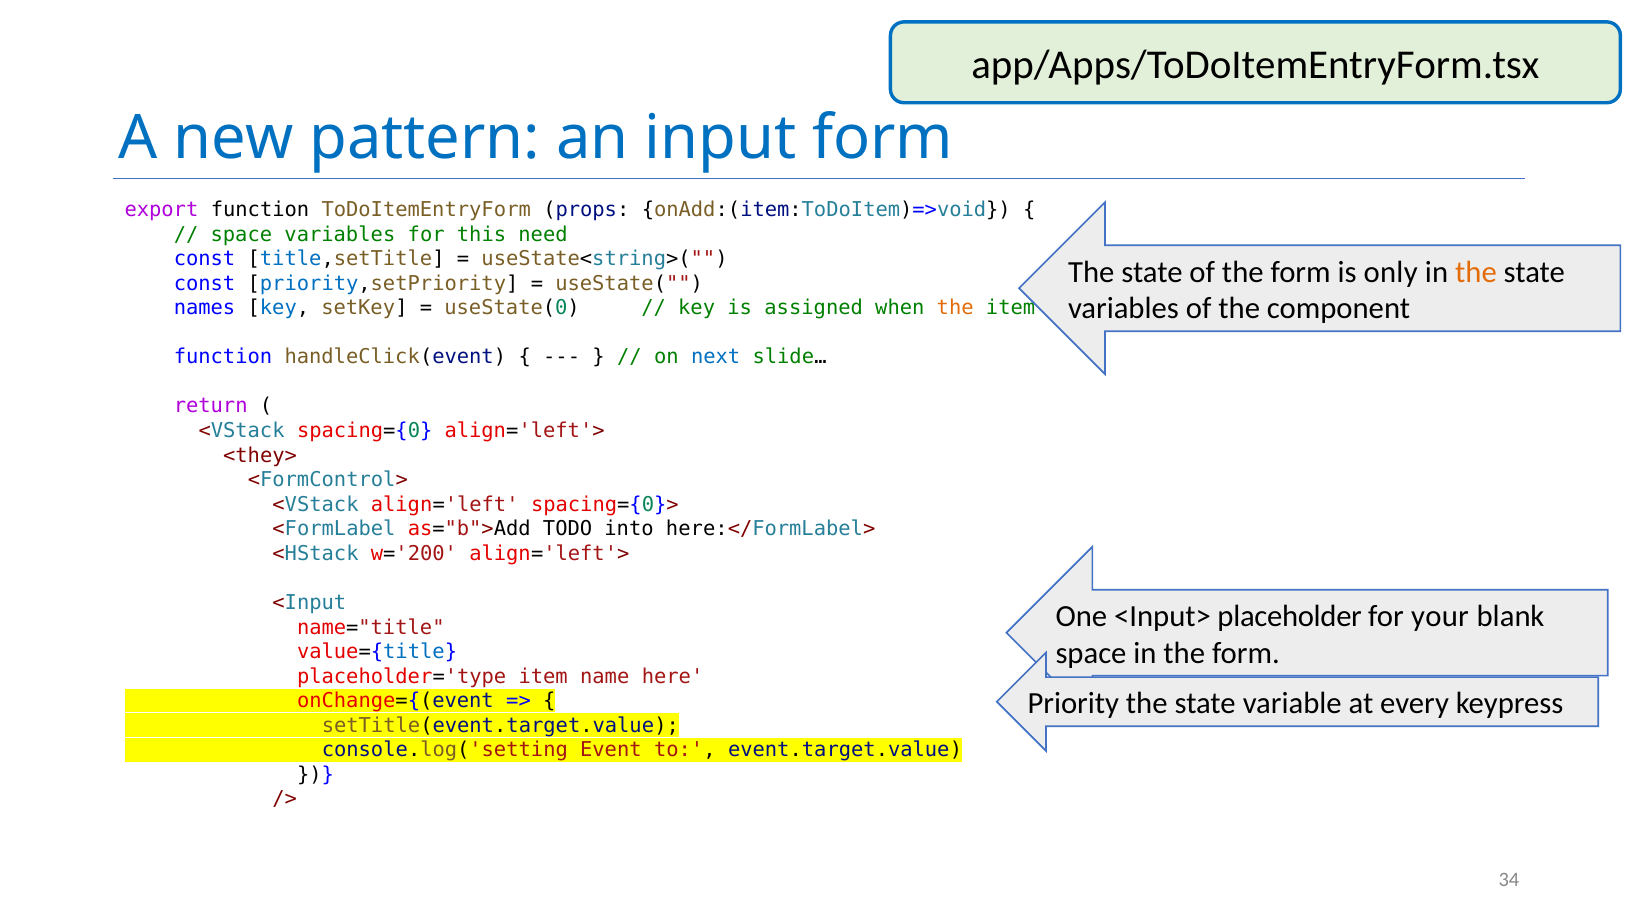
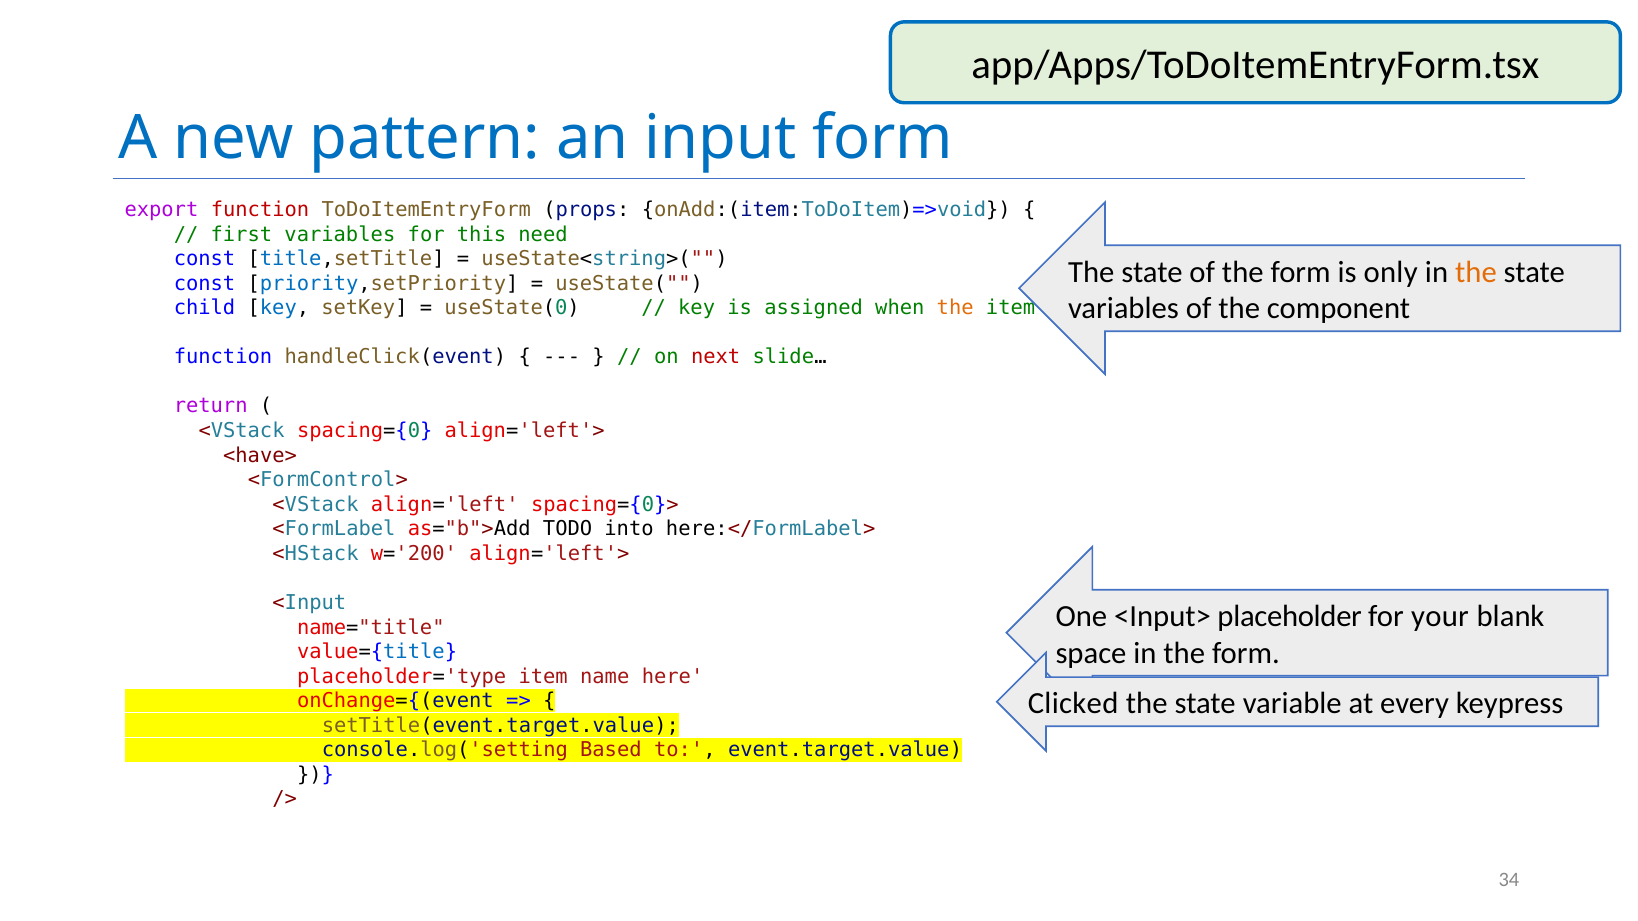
function at (260, 210) colour: black -> red
space at (241, 234): space -> first
names: names -> child
next colour: blue -> red
<they>: <they> -> <have>
Priority: Priority -> Clicked
Event: Event -> Based
